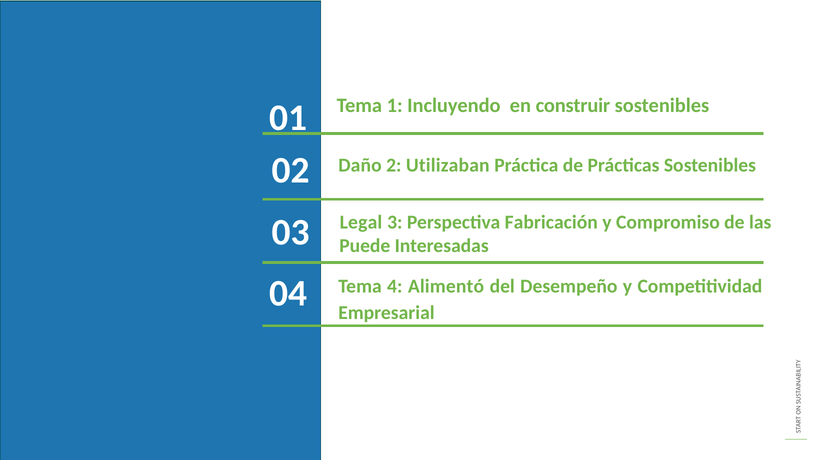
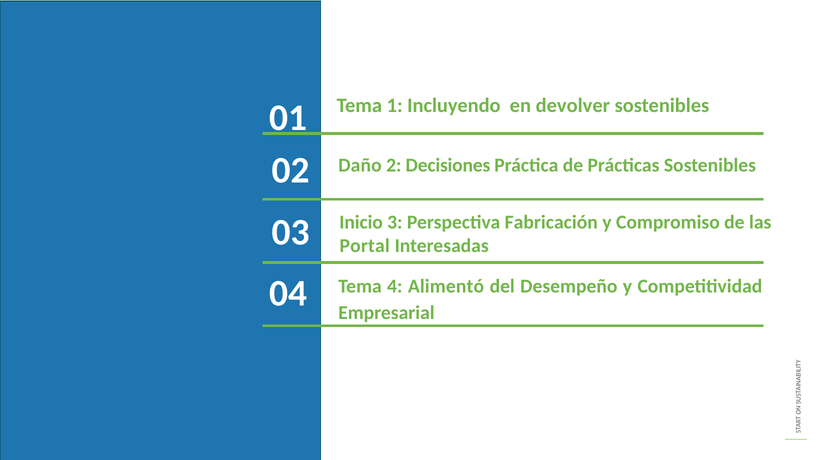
construir: construir -> devolver
Utilizaban: Utilizaban -> Decisiones
Legal: Legal -> Inicio
Puede: Puede -> Portal
